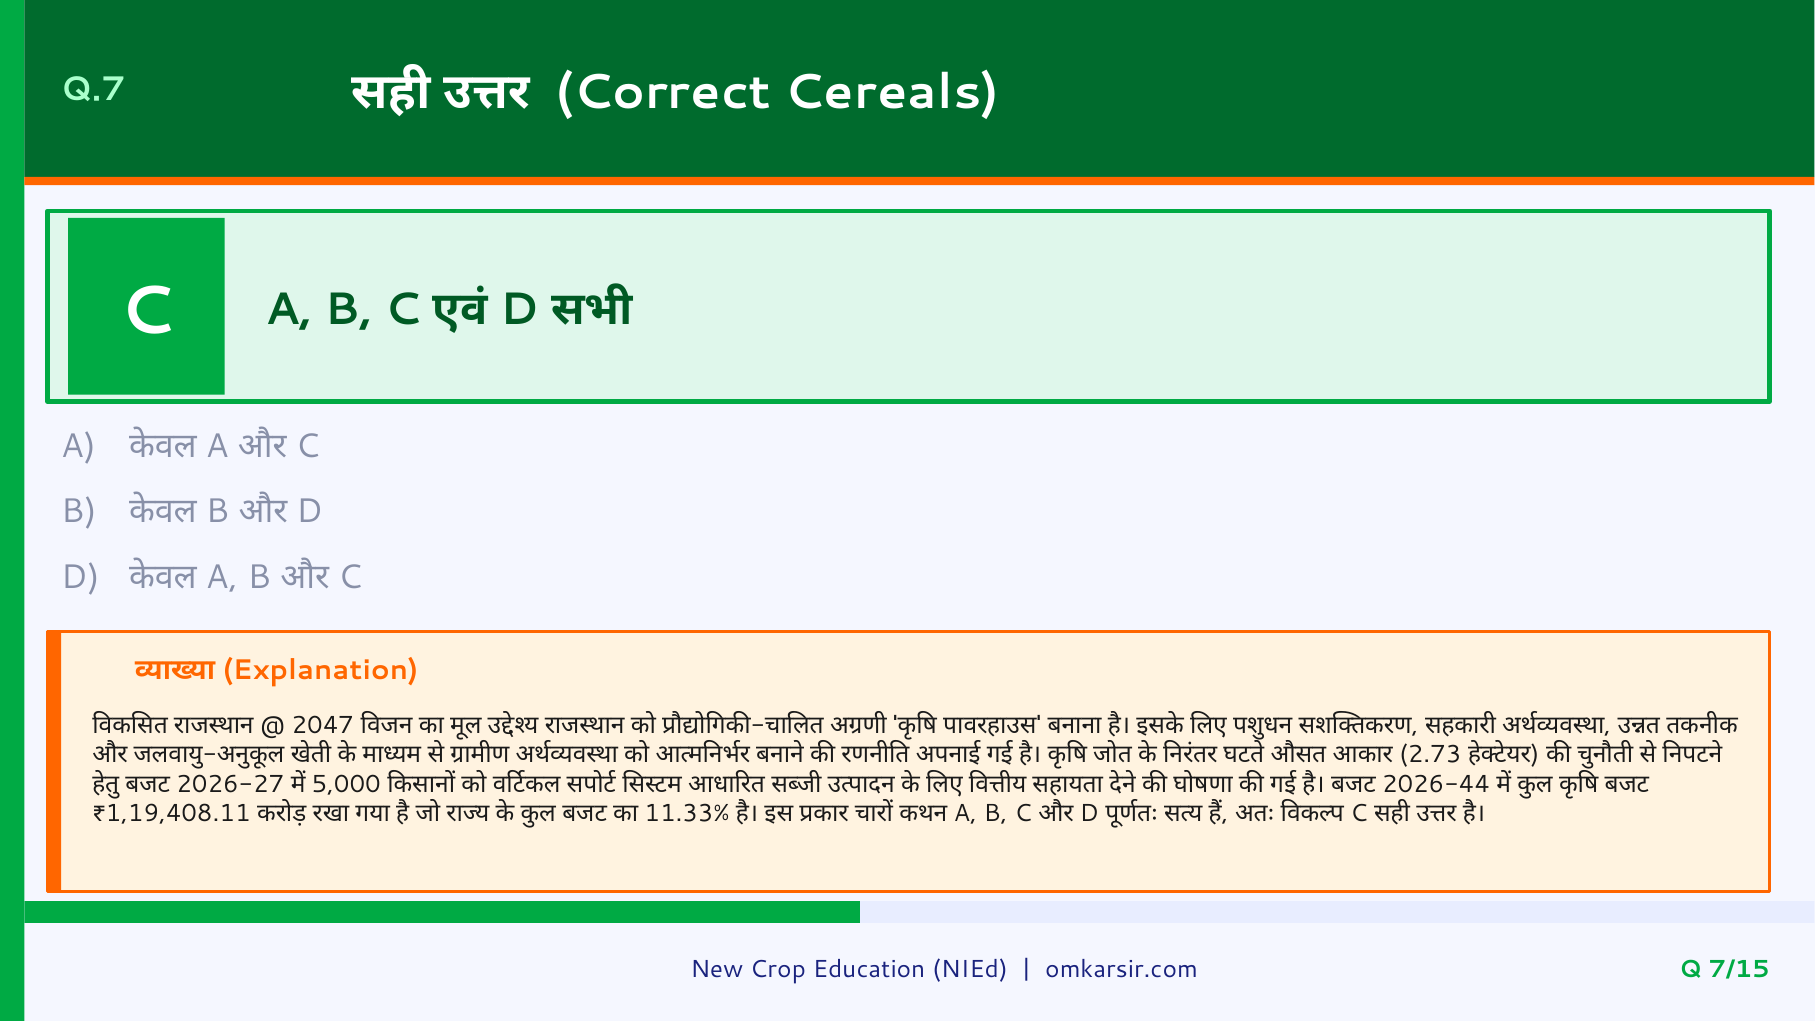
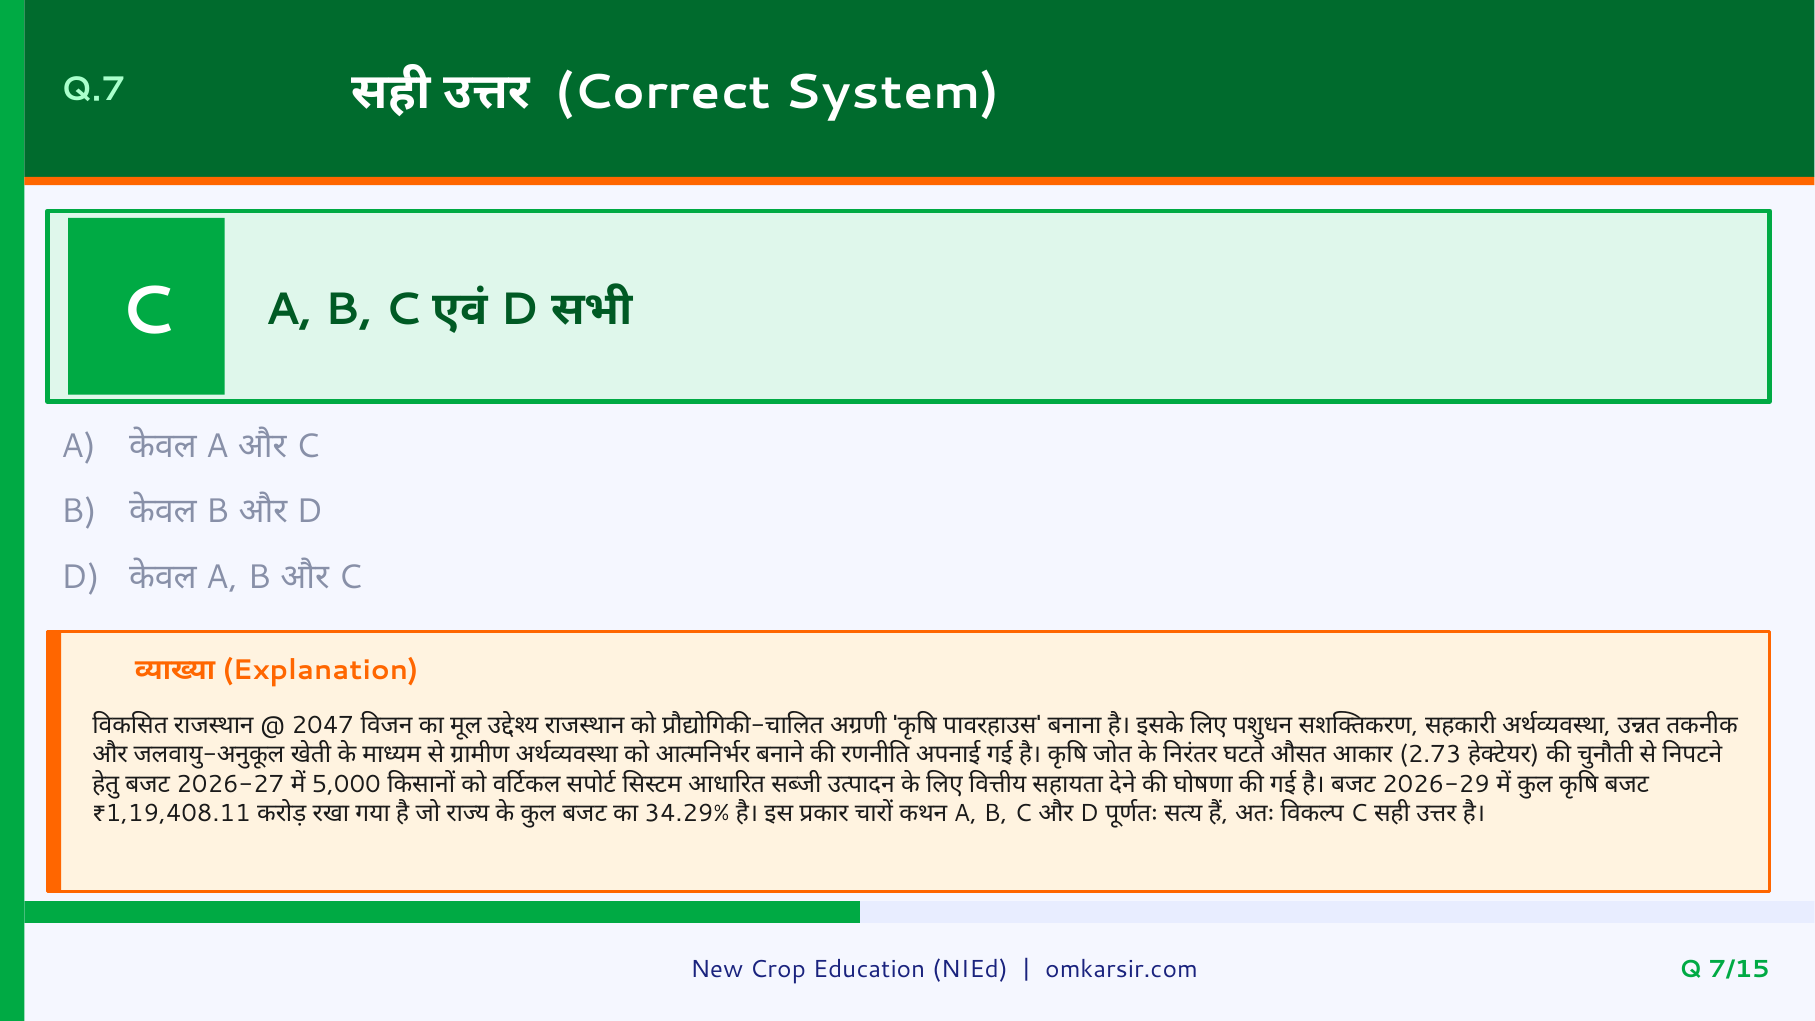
Cereals: Cereals -> System
2026-44: 2026-44 -> 2026-29
11.33%: 11.33% -> 34.29%
